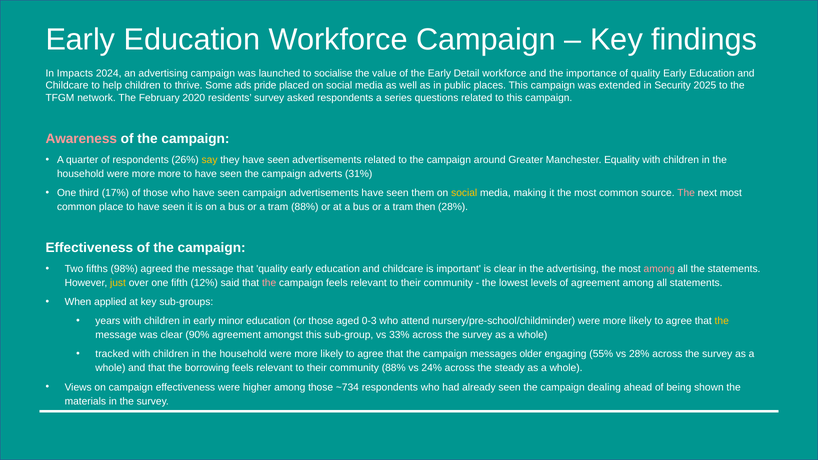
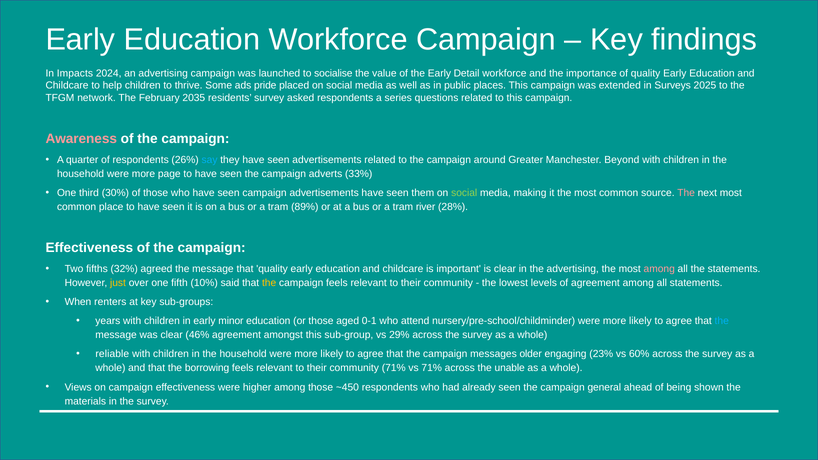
Security: Security -> Surveys
2020: 2020 -> 2035
say colour: yellow -> light blue
Equality: Equality -> Beyond
more more: more -> page
31%: 31% -> 33%
17%: 17% -> 30%
social at (464, 193) colour: yellow -> light green
tram 88%: 88% -> 89%
then: then -> river
98%: 98% -> 32%
12%: 12% -> 10%
the at (269, 283) colour: pink -> yellow
applied: applied -> renters
0-3: 0-3 -> 0-1
the at (722, 321) colour: yellow -> light blue
90%: 90% -> 46%
33%: 33% -> 29%
tracked: tracked -> reliable
55%: 55% -> 23%
vs 28%: 28% -> 60%
community 88%: 88% -> 71%
vs 24%: 24% -> 71%
steady: steady -> unable
~734: ~734 -> ~450
dealing: dealing -> general
